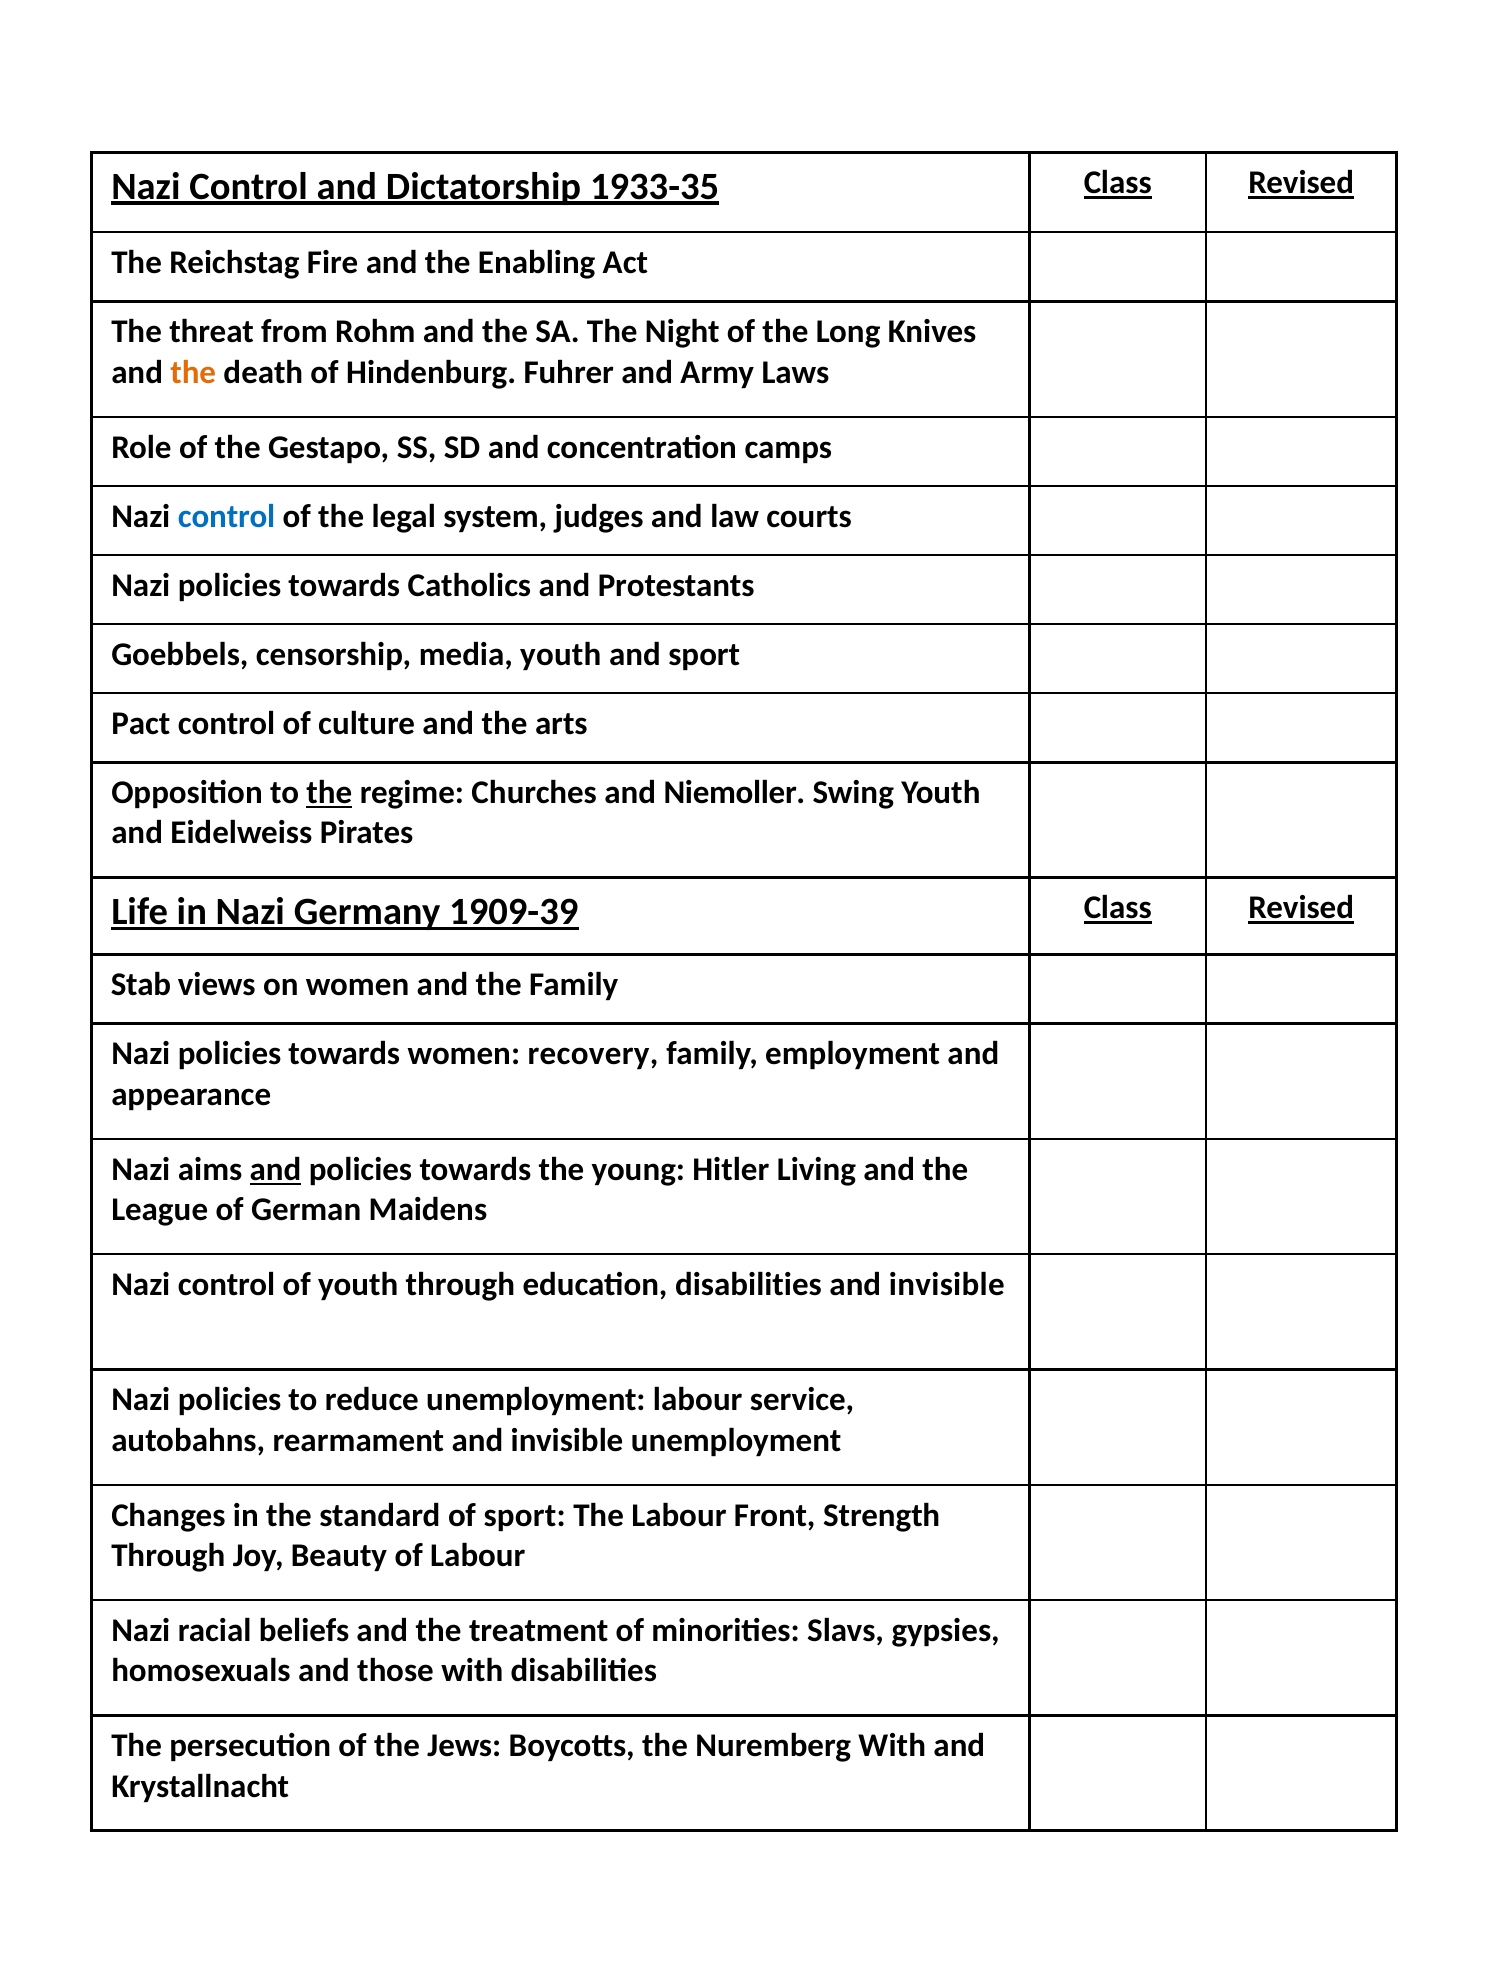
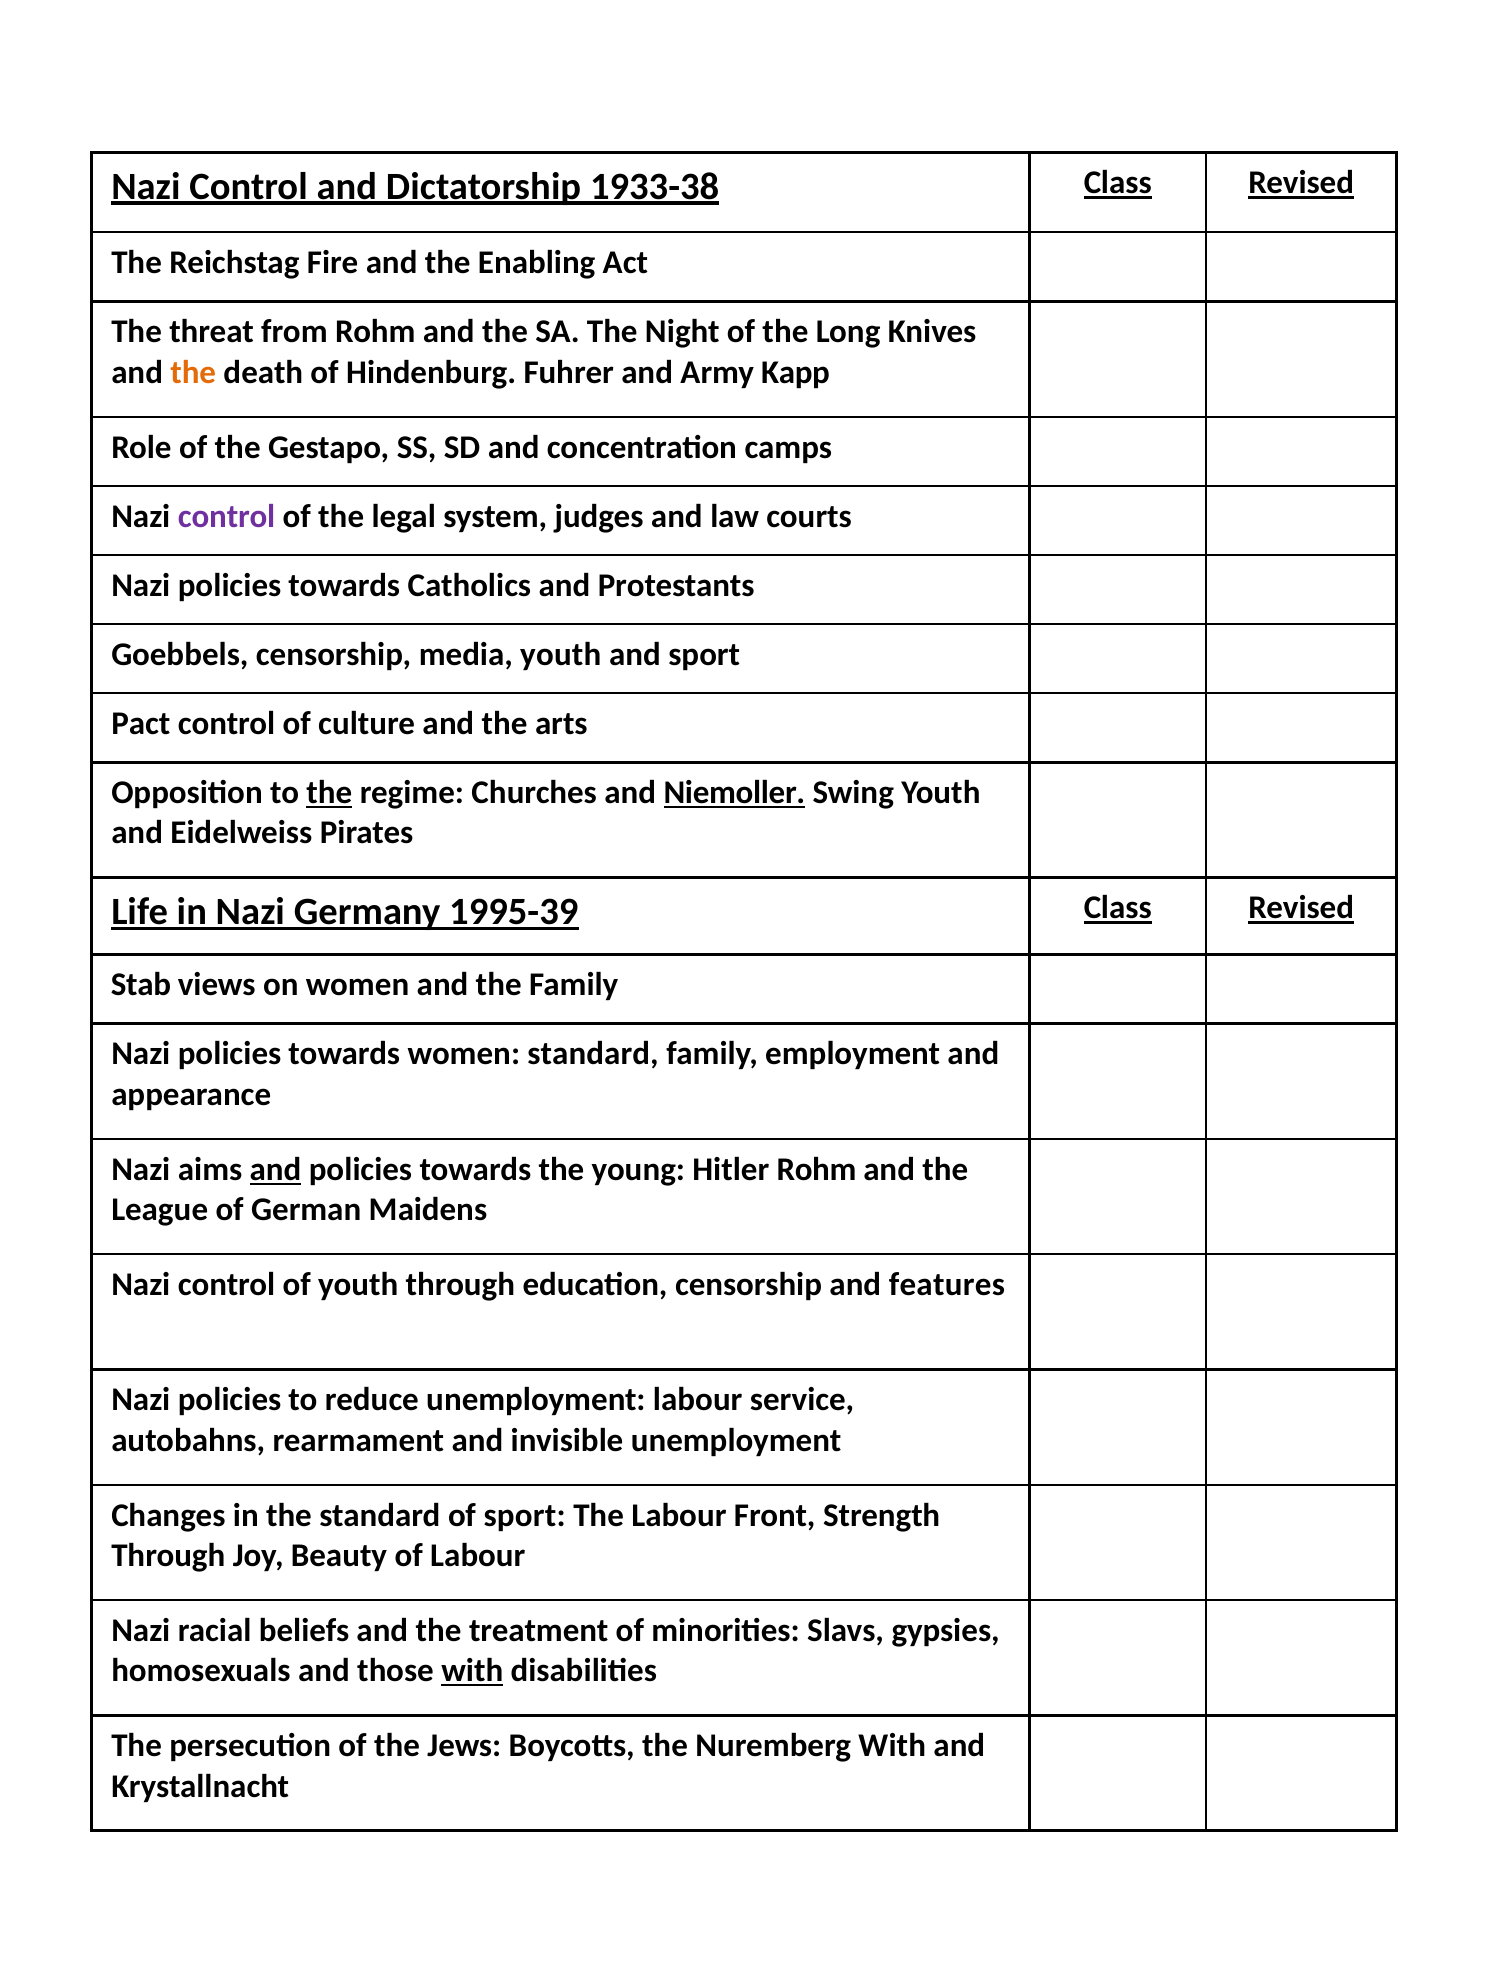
1933-35: 1933-35 -> 1933-38
Laws: Laws -> Kapp
control at (227, 516) colour: blue -> purple
Niemoller underline: none -> present
1909-39: 1909-39 -> 1995-39
women recovery: recovery -> standard
Hitler Living: Living -> Rohm
education disabilities: disabilities -> censorship
invisible at (947, 1285): invisible -> features
with at (472, 1671) underline: none -> present
